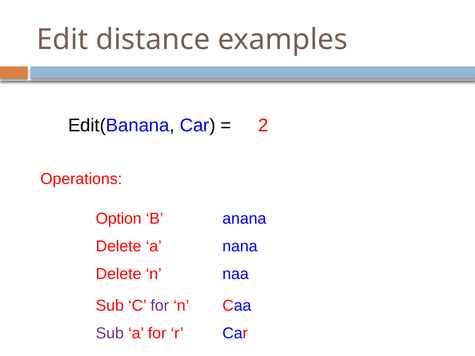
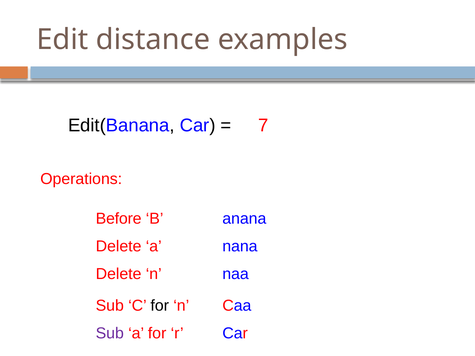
2: 2 -> 7
Option: Option -> Before
for at (160, 306) colour: purple -> black
